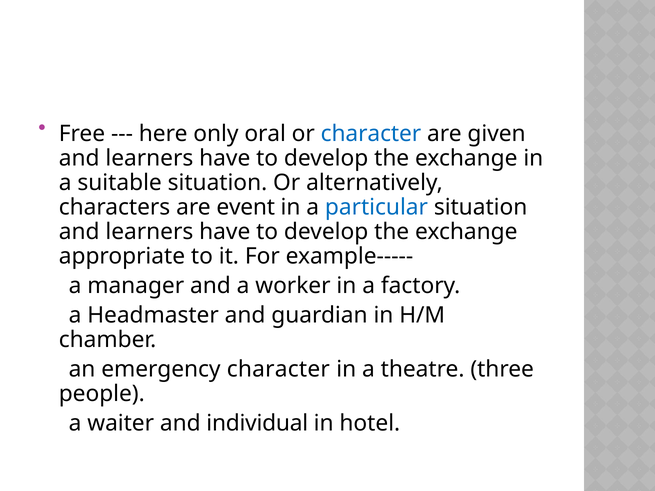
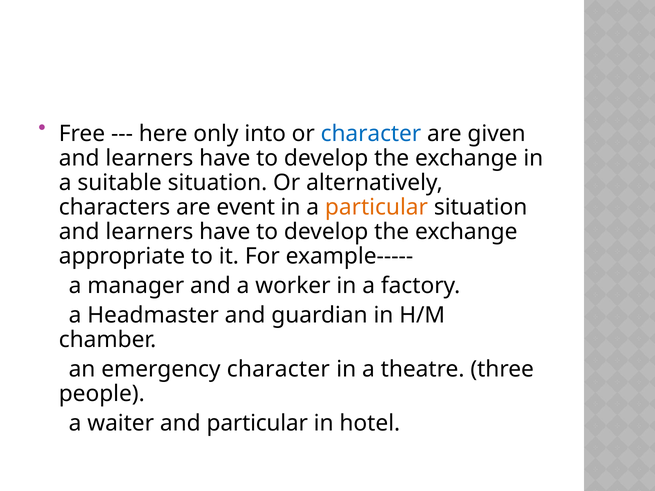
oral: oral -> into
particular at (376, 207) colour: blue -> orange
and individual: individual -> particular
